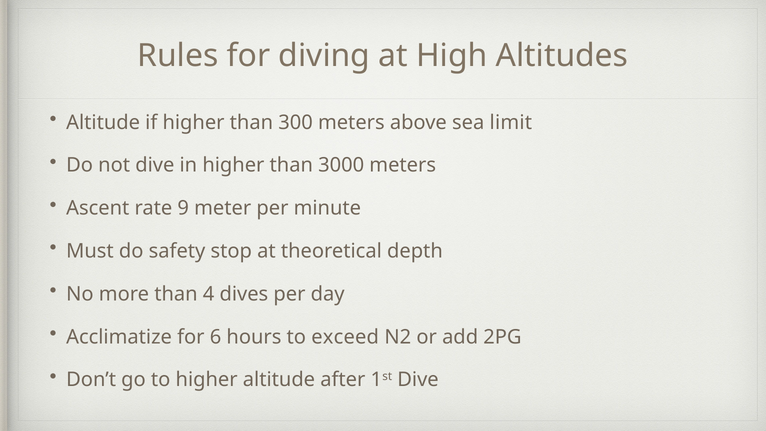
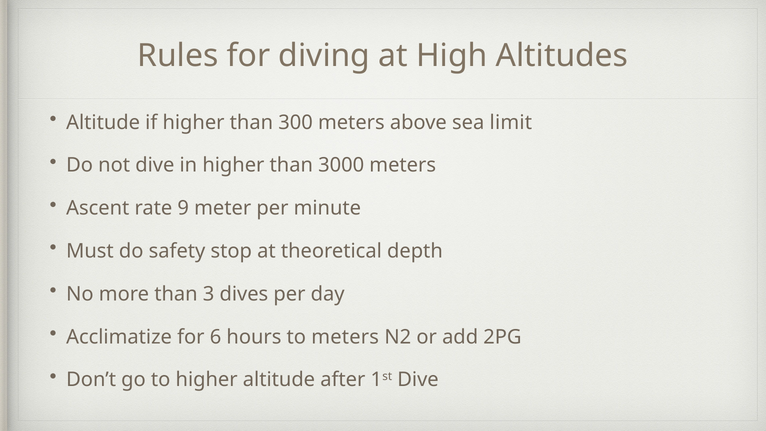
4: 4 -> 3
to exceed: exceed -> meters
